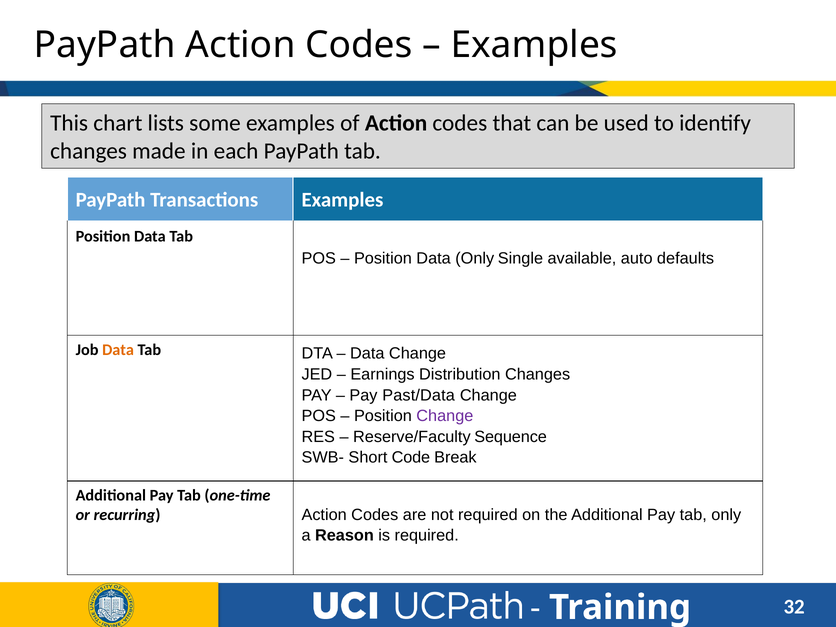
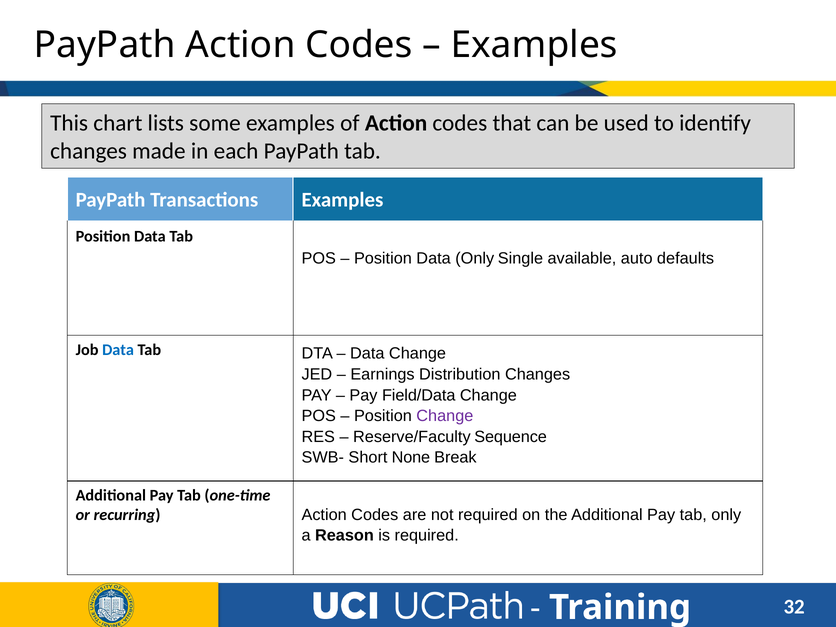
Data at (118, 350) colour: orange -> blue
Past/Data: Past/Data -> Field/Data
Code: Code -> None
